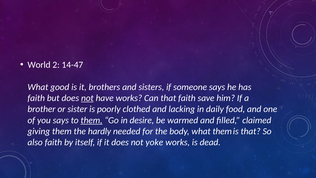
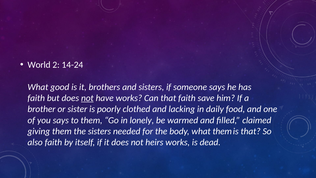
14-47: 14-47 -> 14-24
them at (92, 120) underline: present -> none
desire: desire -> lonely
the hardly: hardly -> sisters
yoke: yoke -> heirs
